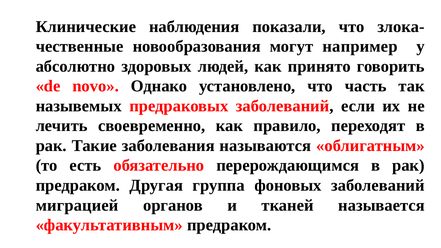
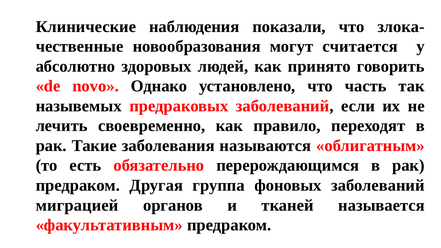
например: например -> считается
